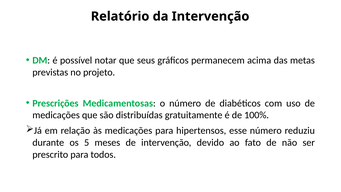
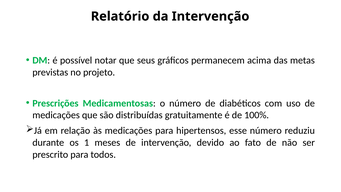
5: 5 -> 1
